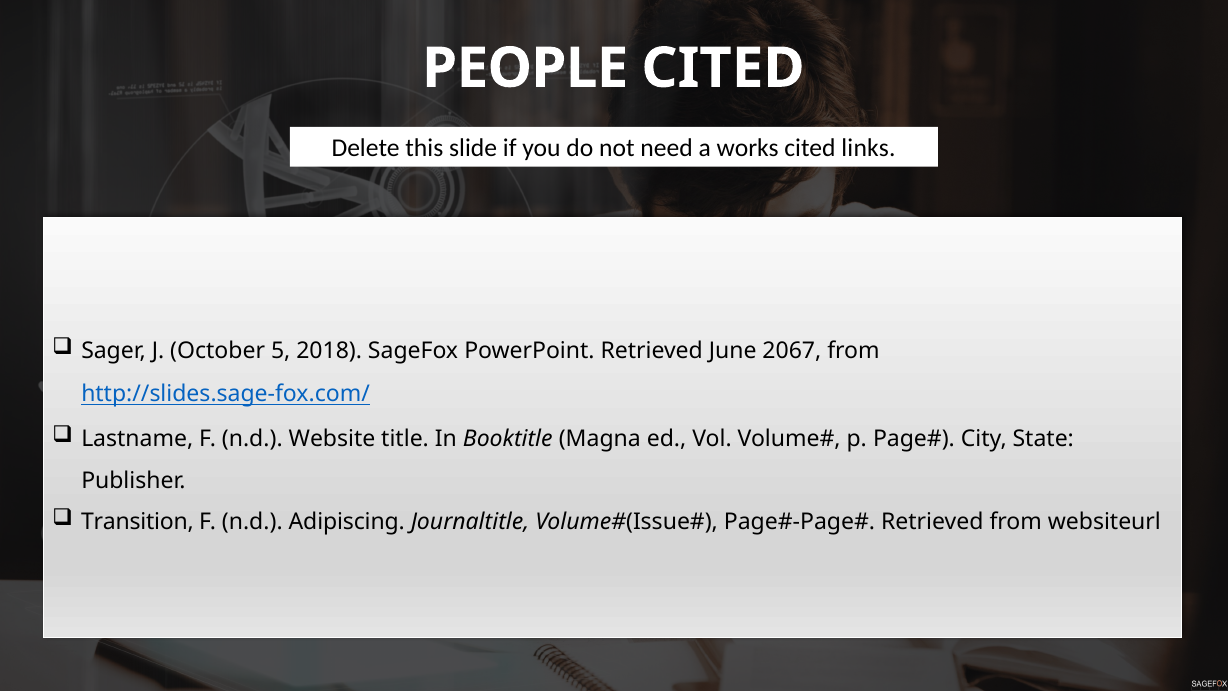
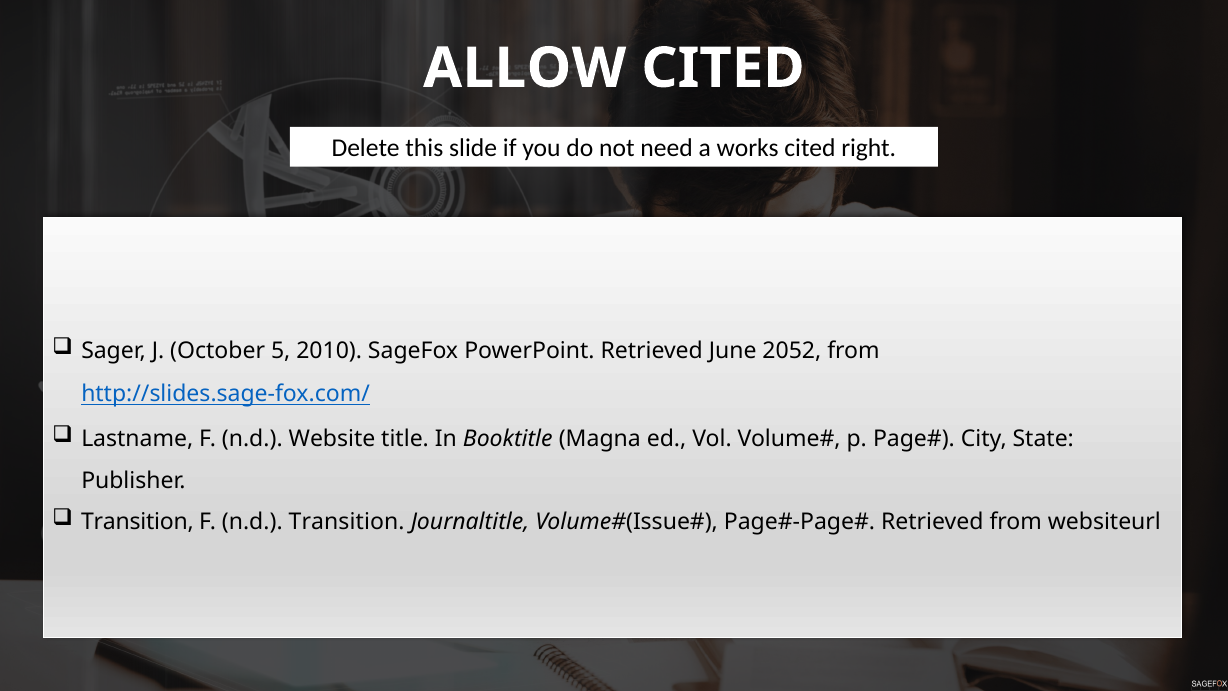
PEOPLE: PEOPLE -> ALLOW
links: links -> right
2018: 2018 -> 2010
2067: 2067 -> 2052
n.d Adipiscing: Adipiscing -> Transition
